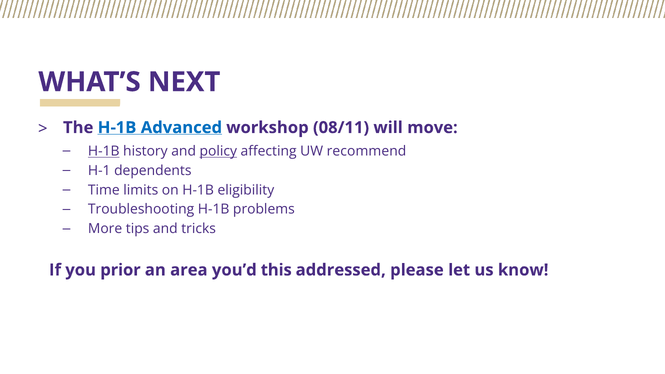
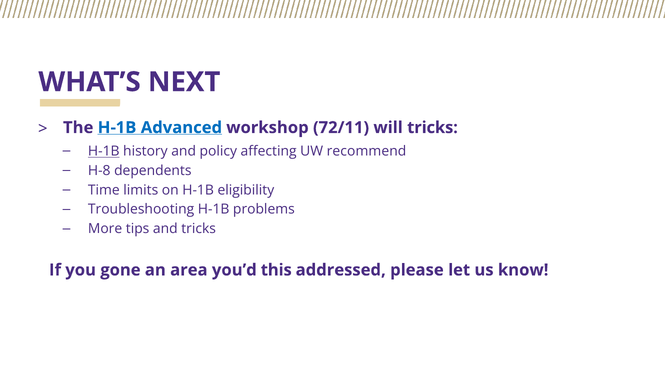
08/11: 08/11 -> 72/11
will move: move -> tricks
policy underline: present -> none
H-1: H-1 -> H-8
prior: prior -> gone
